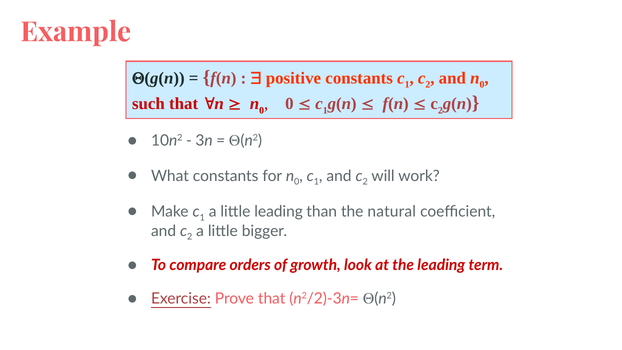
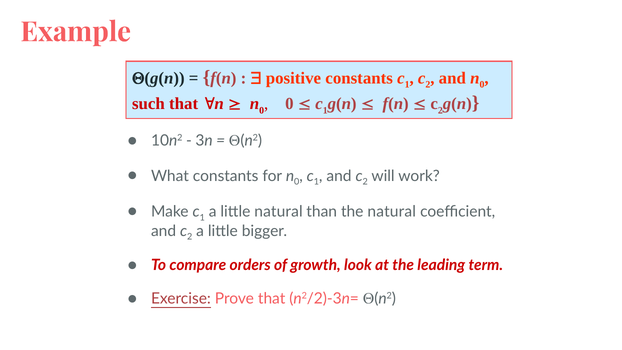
little leading: leading -> natural
